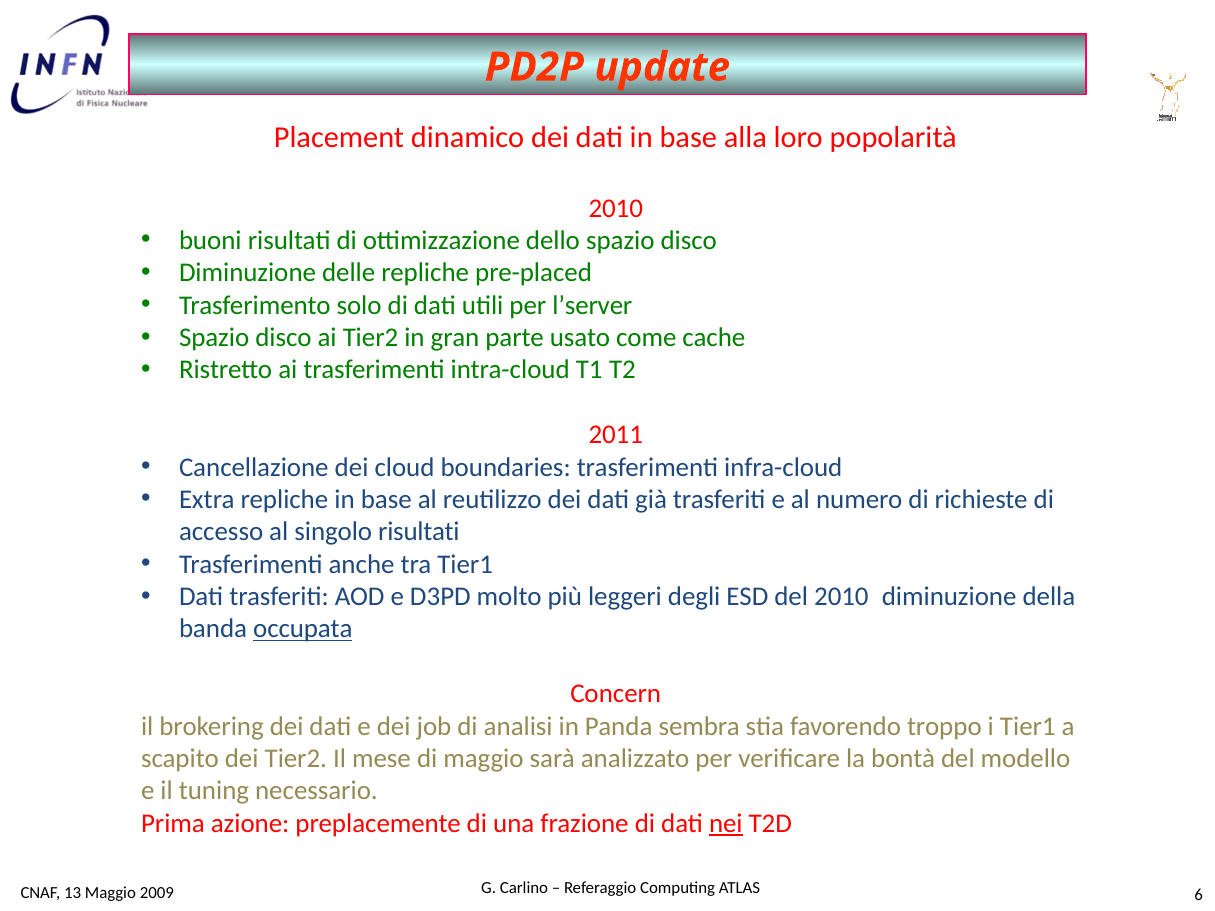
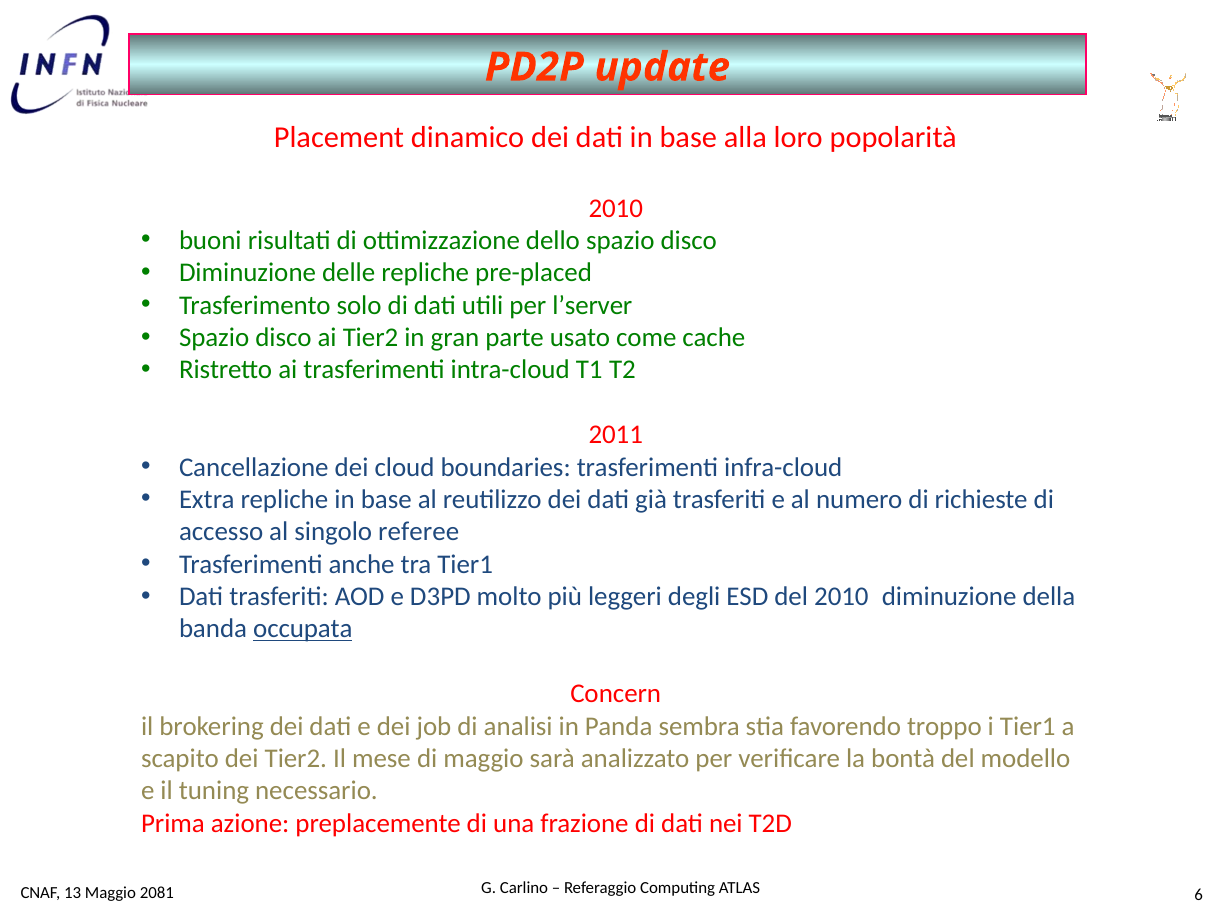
singolo risultati: risultati -> referee
nei underline: present -> none
2009: 2009 -> 2081
